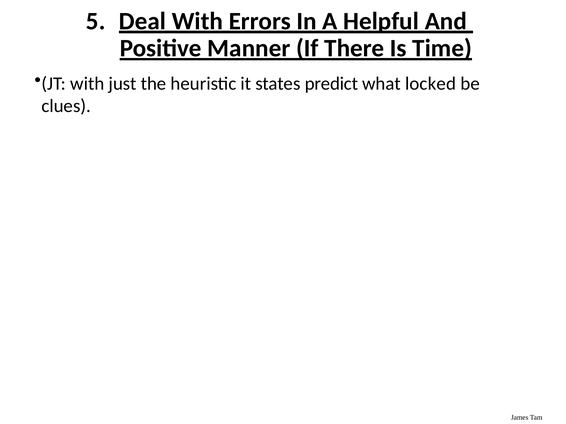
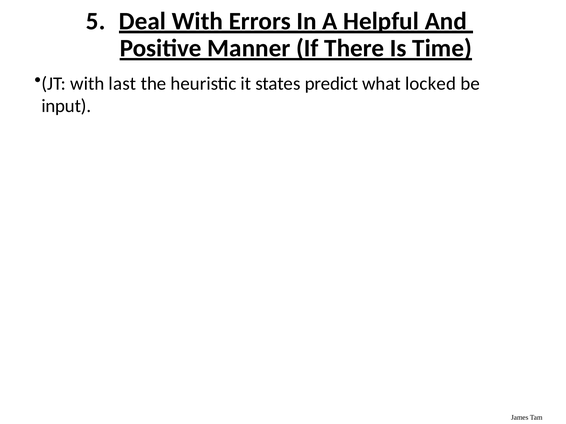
just: just -> last
clues: clues -> input
